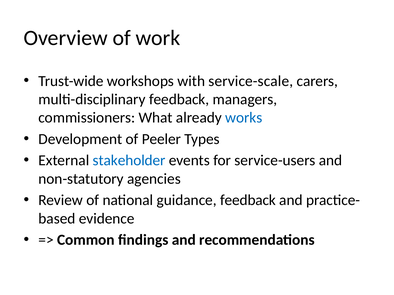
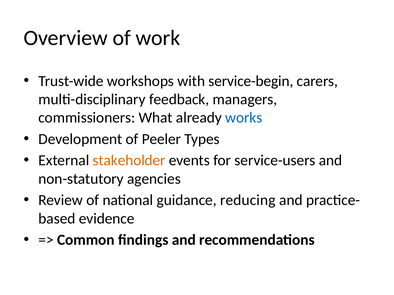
service-scale: service-scale -> service-begin
stakeholder colour: blue -> orange
guidance feedback: feedback -> reducing
